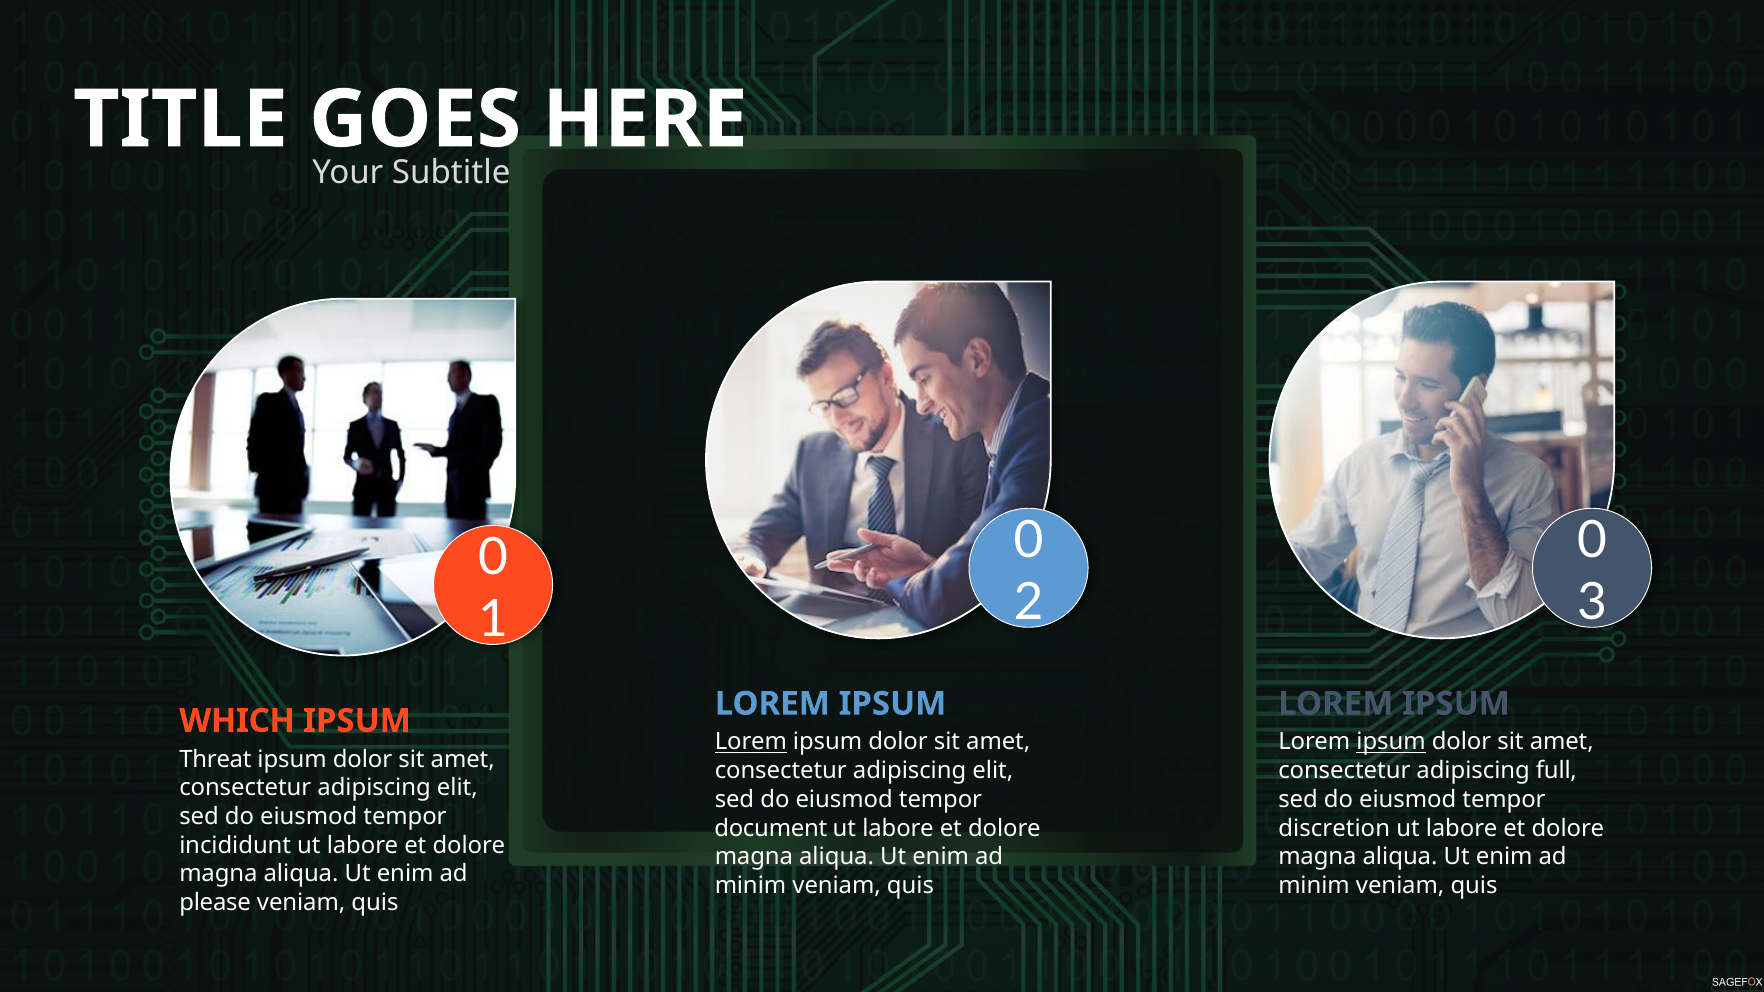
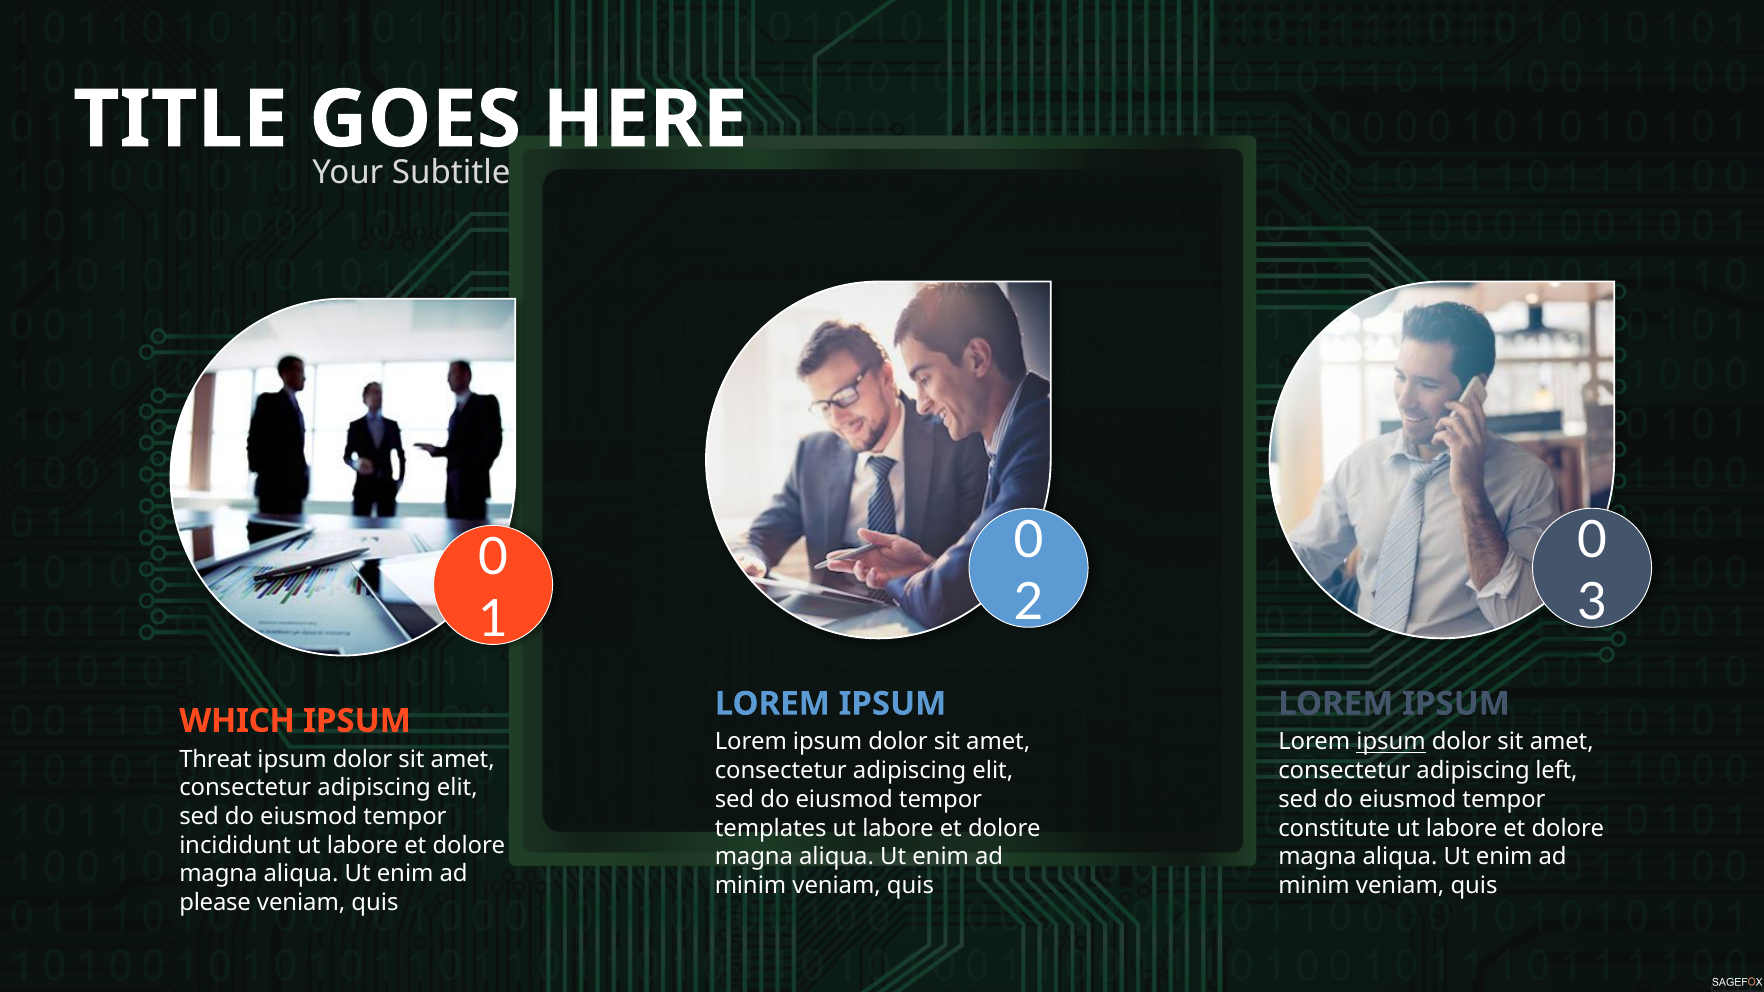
Lorem at (751, 742) underline: present -> none
full: full -> left
document: document -> templates
discretion: discretion -> constitute
